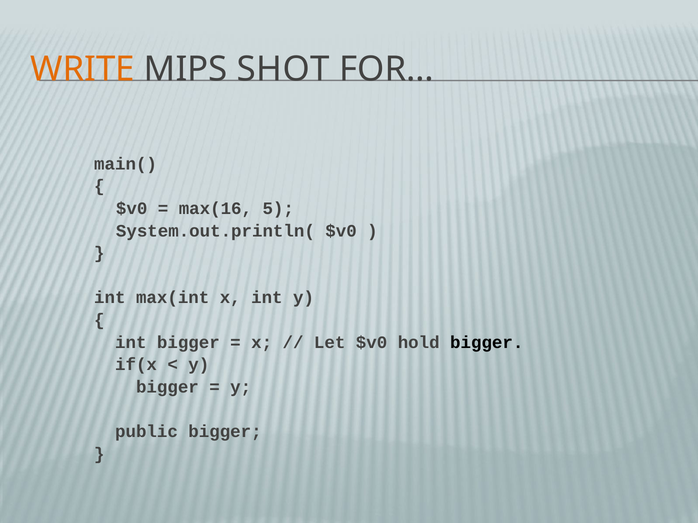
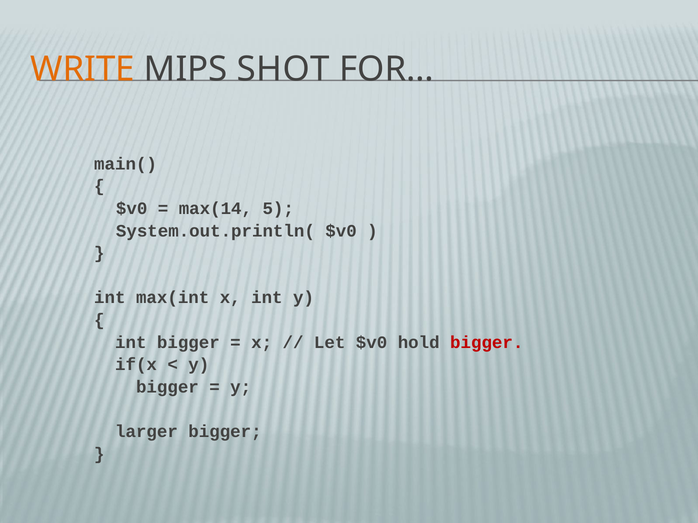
max(16: max(16 -> max(14
bigger at (487, 343) colour: black -> red
public: public -> larger
